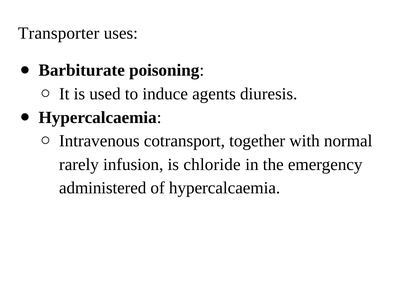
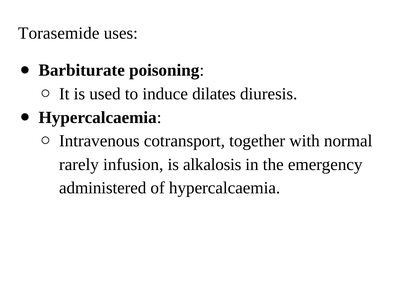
Transporter: Transporter -> Torasemide
agents: agents -> dilates
chloride: chloride -> alkalosis
